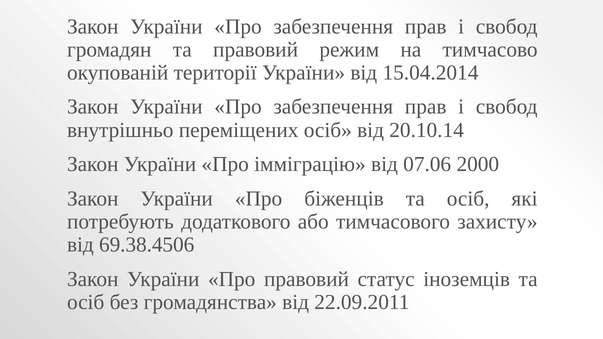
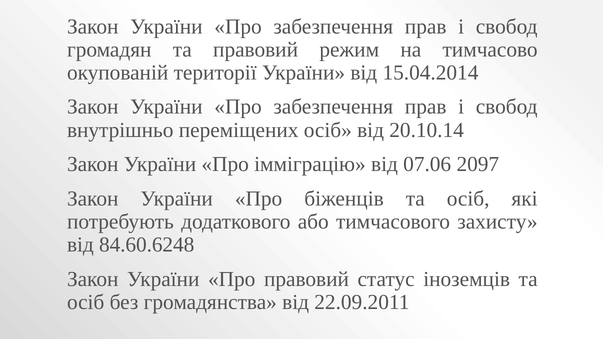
2000: 2000 -> 2097
69.38.4506: 69.38.4506 -> 84.60.6248
